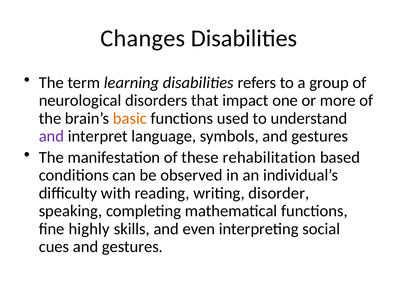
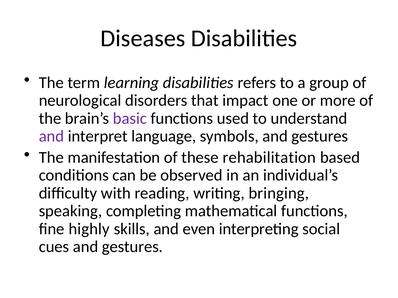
Changes: Changes -> Diseases
basic colour: orange -> purple
disorder: disorder -> bringing
